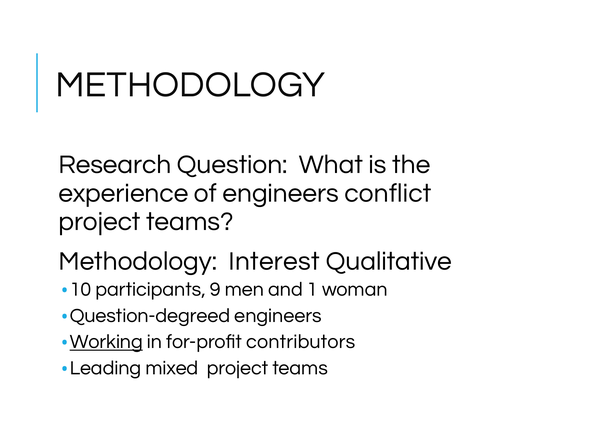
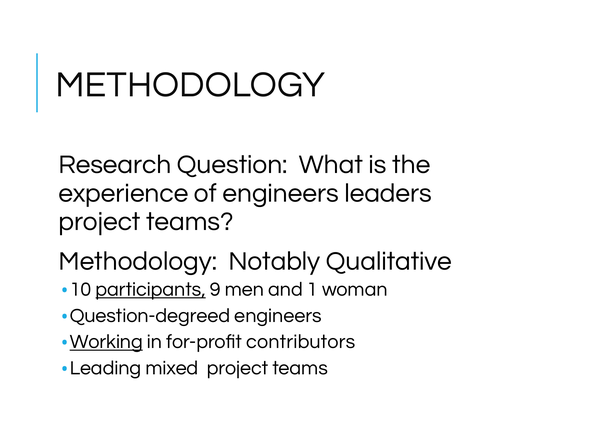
conflict: conflict -> leaders
Interest: Interest -> Notably
participants underline: none -> present
